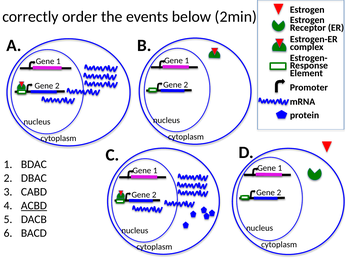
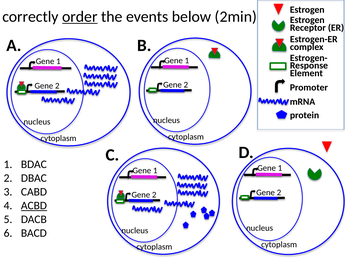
order underline: none -> present
